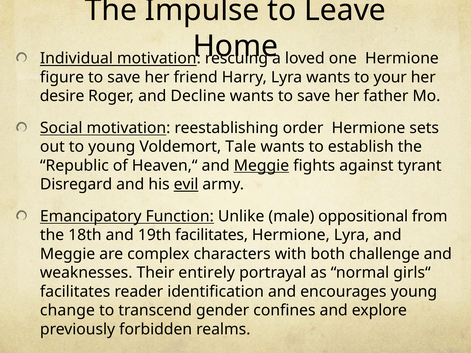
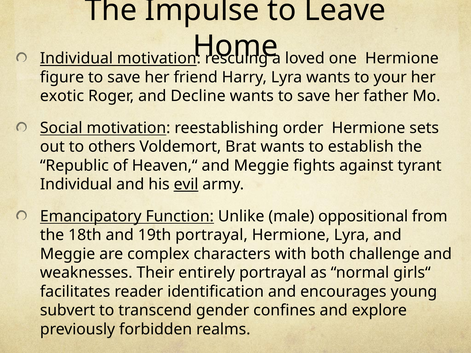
desire: desire -> exotic
to young: young -> others
Tale: Tale -> Brat
Meggie at (261, 166) underline: present -> none
Disregard at (76, 185): Disregard -> Individual
19th facilitates: facilitates -> portrayal
change: change -> subvert
